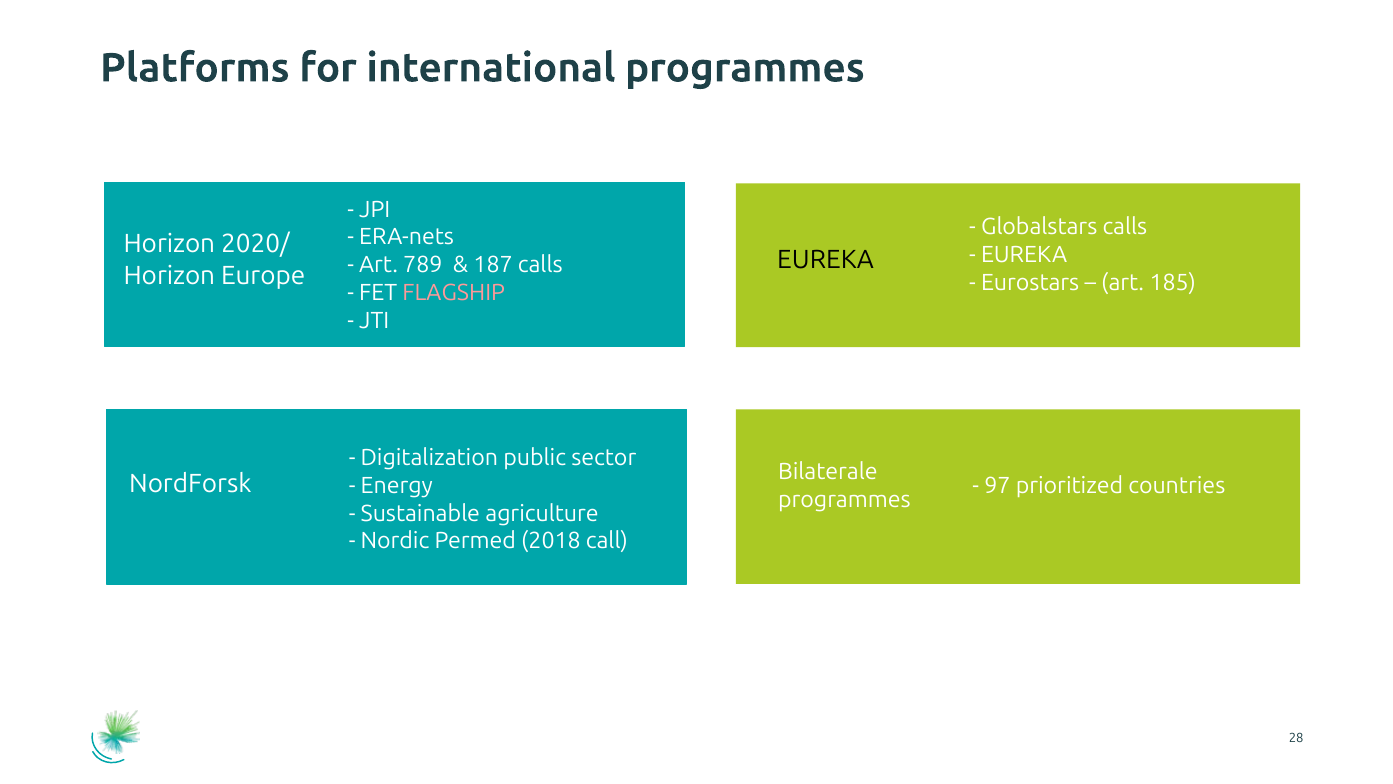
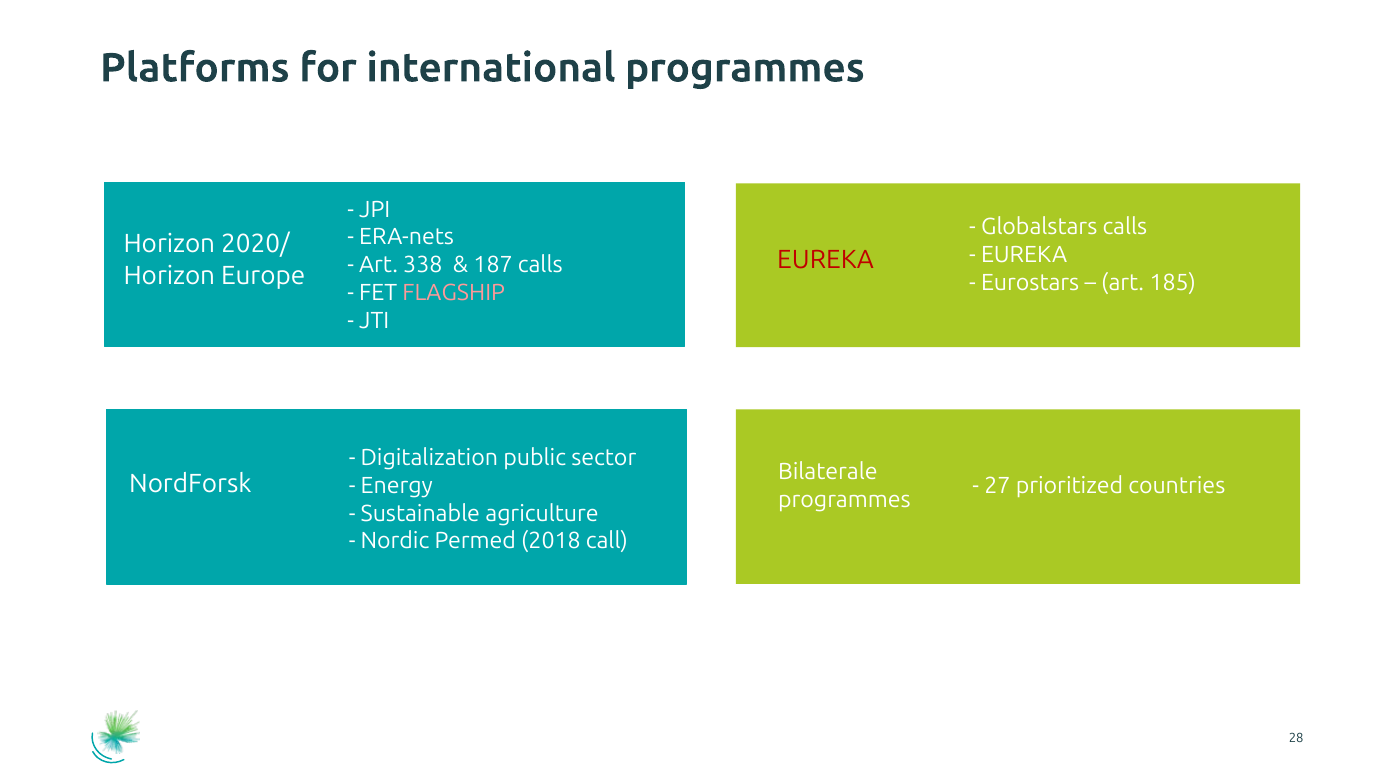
EUREKA at (826, 260) colour: black -> red
789: 789 -> 338
97: 97 -> 27
